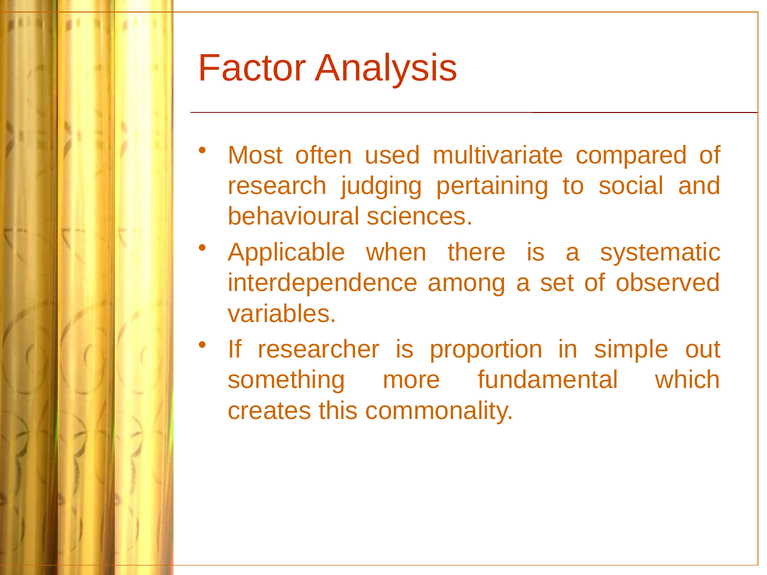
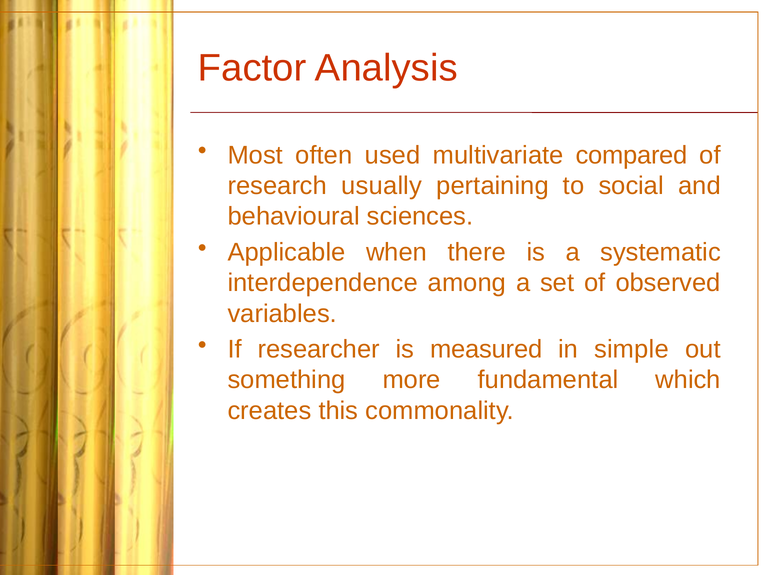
judging: judging -> usually
proportion: proportion -> measured
